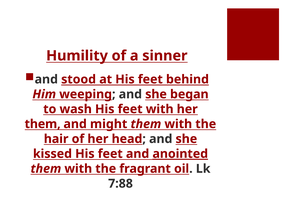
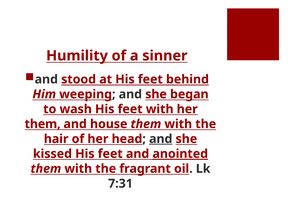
might: might -> house
and at (161, 139) underline: none -> present
7:88: 7:88 -> 7:31
